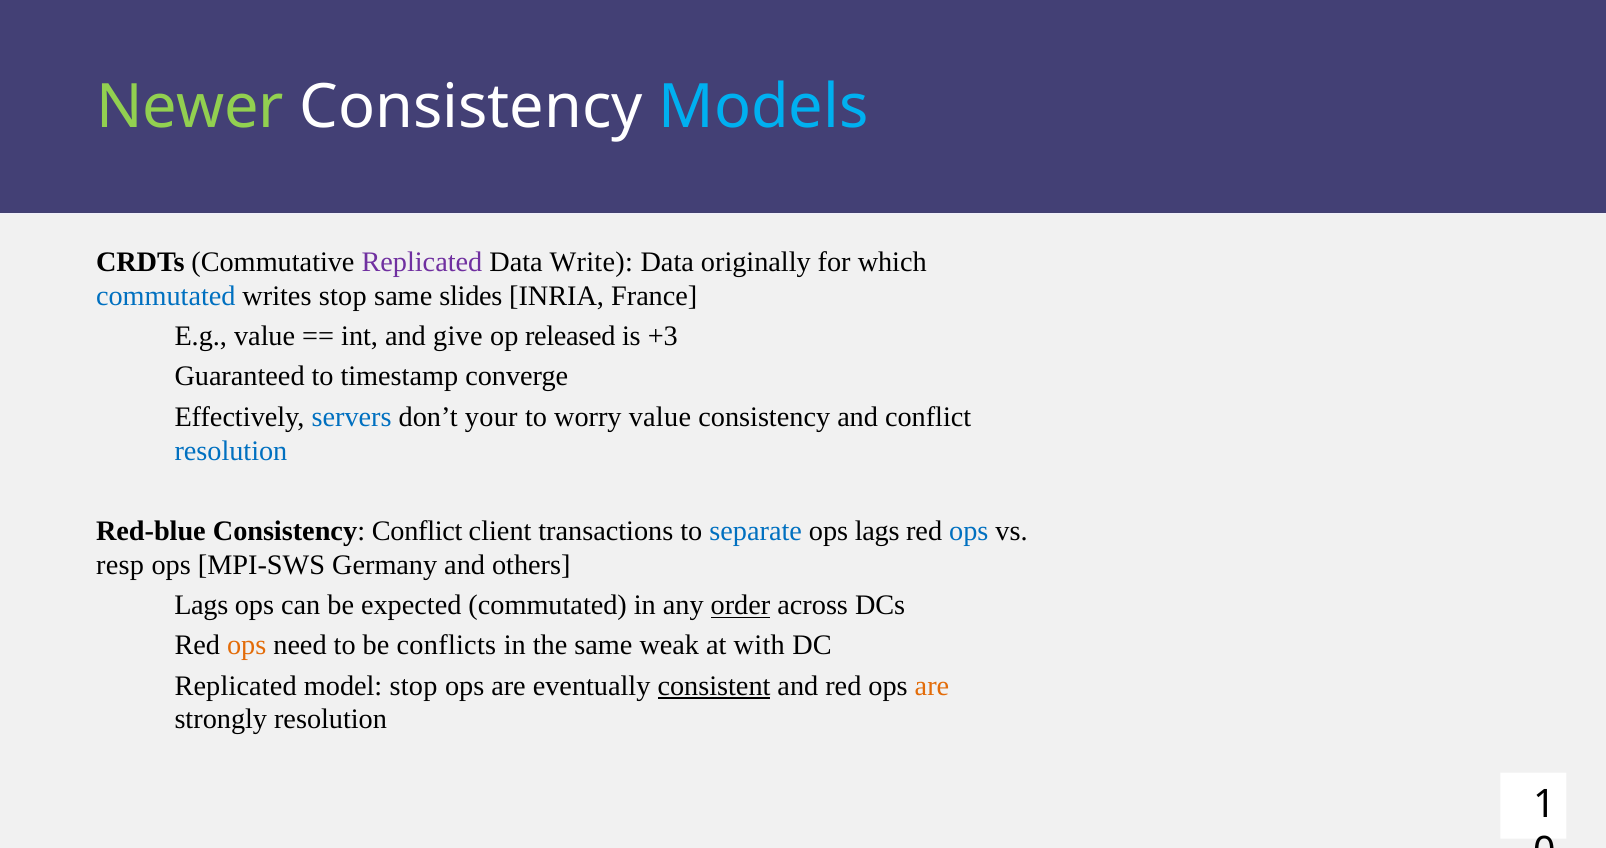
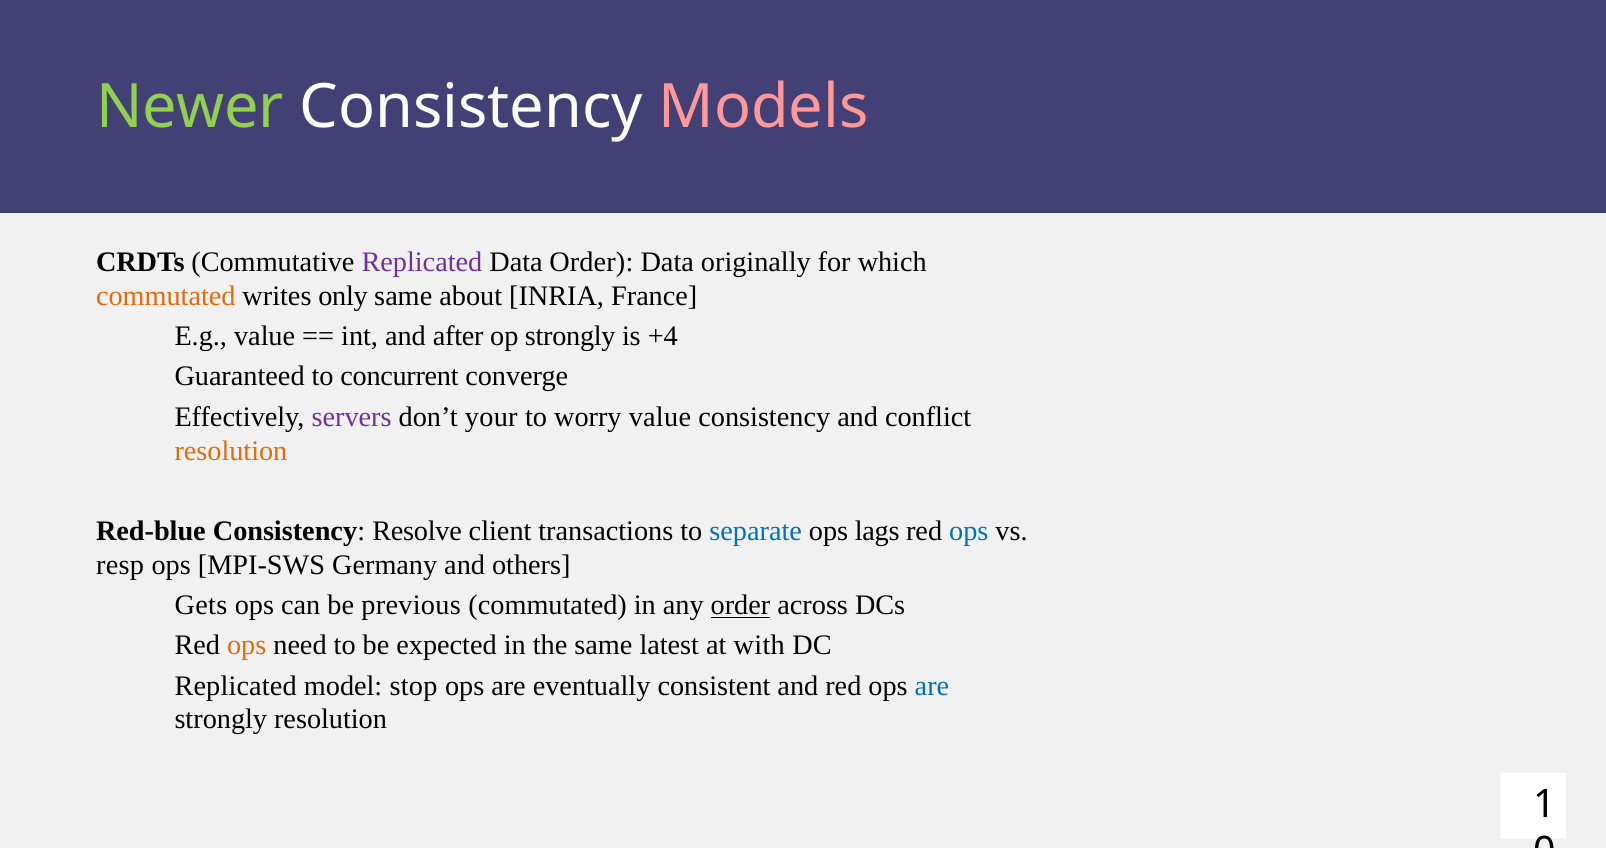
Models colour: light blue -> pink
Data Write: Write -> Order
commutated at (166, 296) colour: blue -> orange
writes stop: stop -> only
slides: slides -> about
give: give -> after
op released: released -> strongly
+3: +3 -> +4
timestamp: timestamp -> concurrent
servers colour: blue -> purple
resolution at (231, 451) colour: blue -> orange
Consistency Conflict: Conflict -> Resolve
Lags at (201, 605): Lags -> Gets
expected: expected -> previous
conflicts: conflicts -> expected
weak: weak -> latest
consistent underline: present -> none
are at (932, 686) colour: orange -> blue
